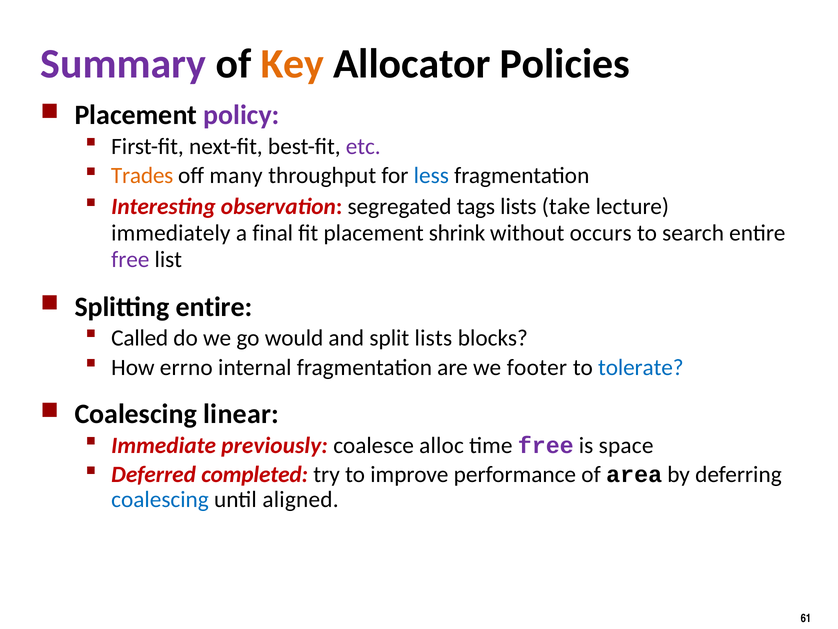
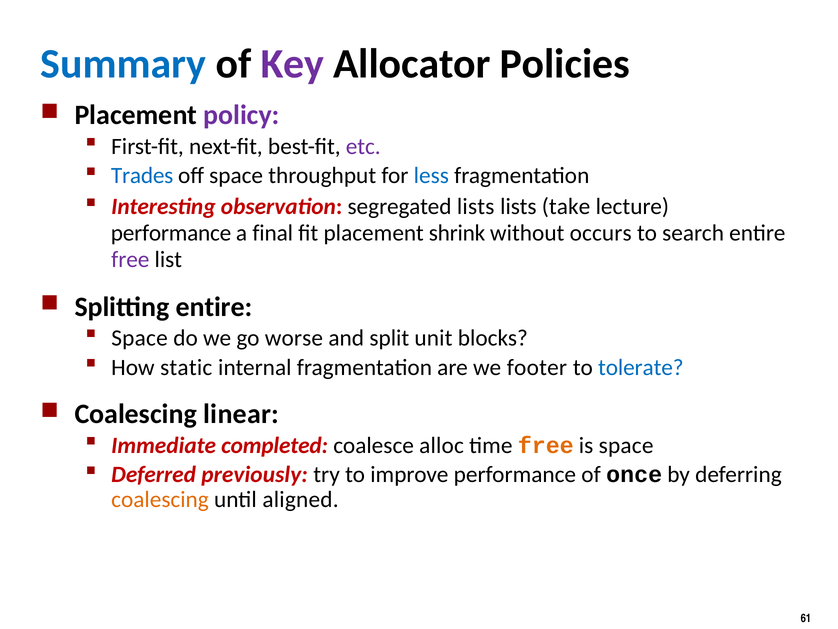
Summary colour: purple -> blue
Key colour: orange -> purple
Trades colour: orange -> blue
off many: many -> space
segregated tags: tags -> lists
immediately at (171, 233): immediately -> performance
Called at (140, 338): Called -> Space
would: would -> worse
split lists: lists -> unit
errno: errno -> static
previously: previously -> completed
free at (546, 445) colour: purple -> orange
completed: completed -> previously
area: area -> once
coalescing at (160, 499) colour: blue -> orange
